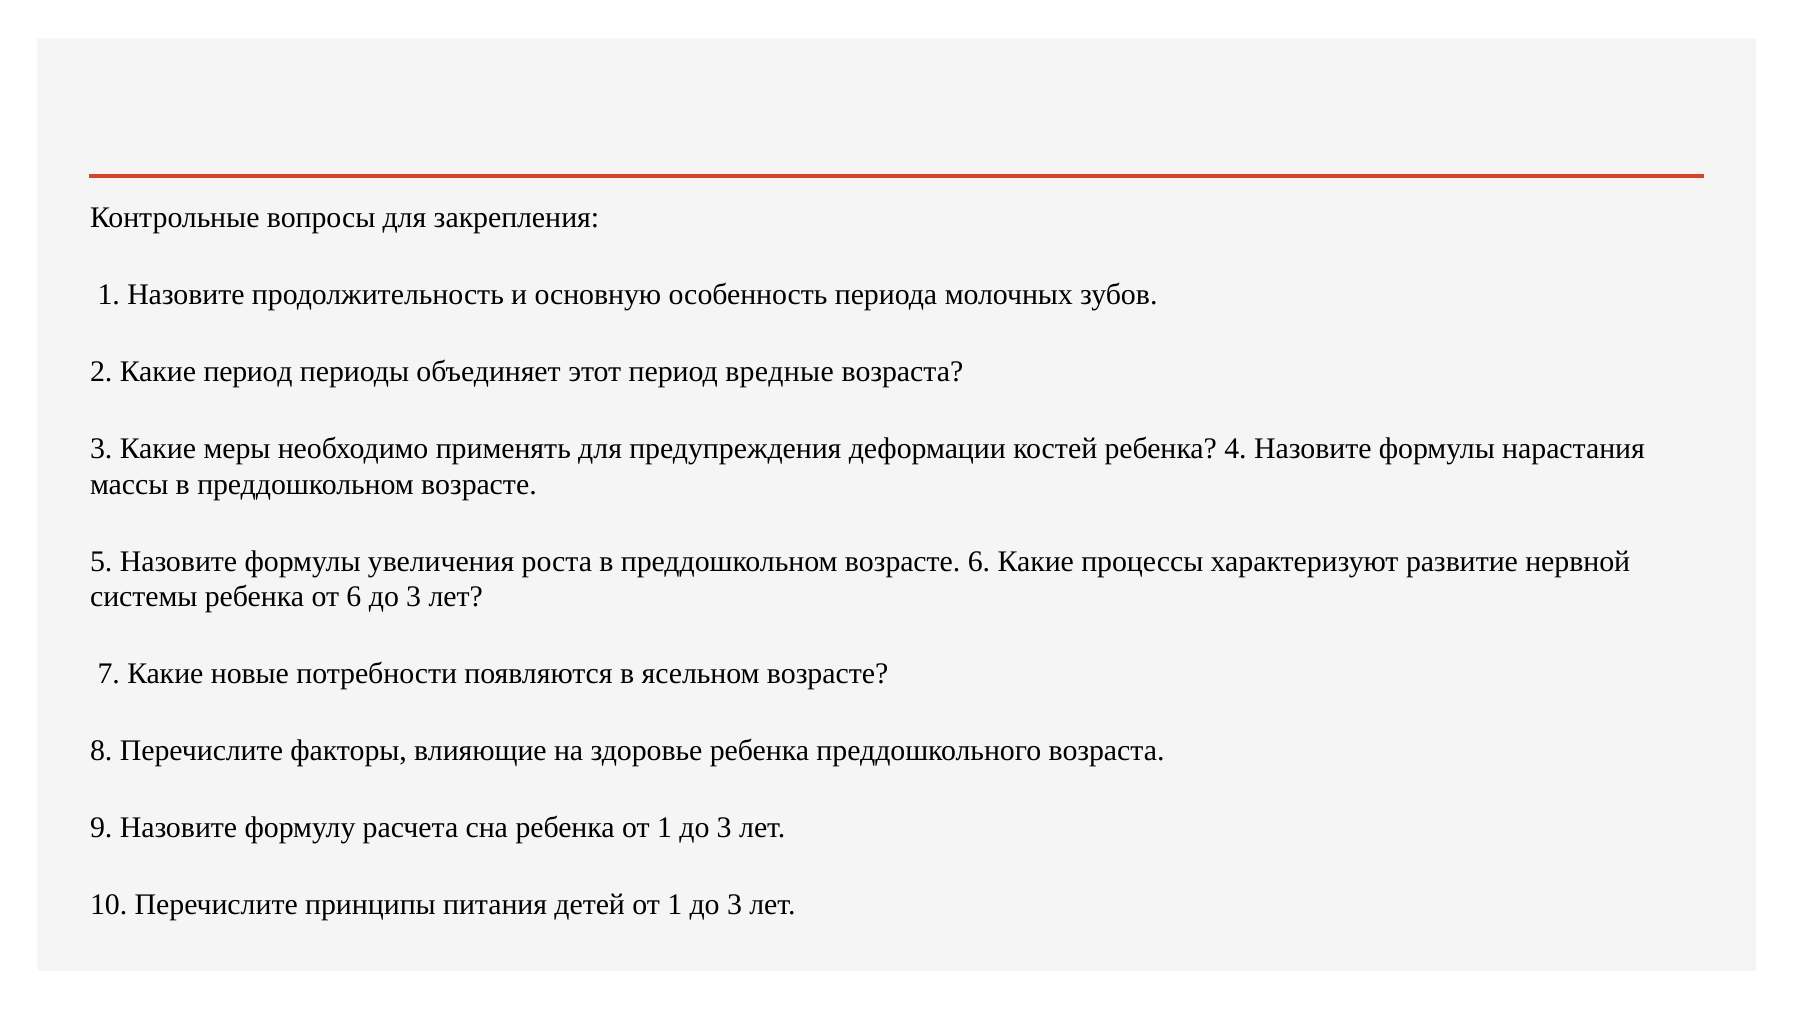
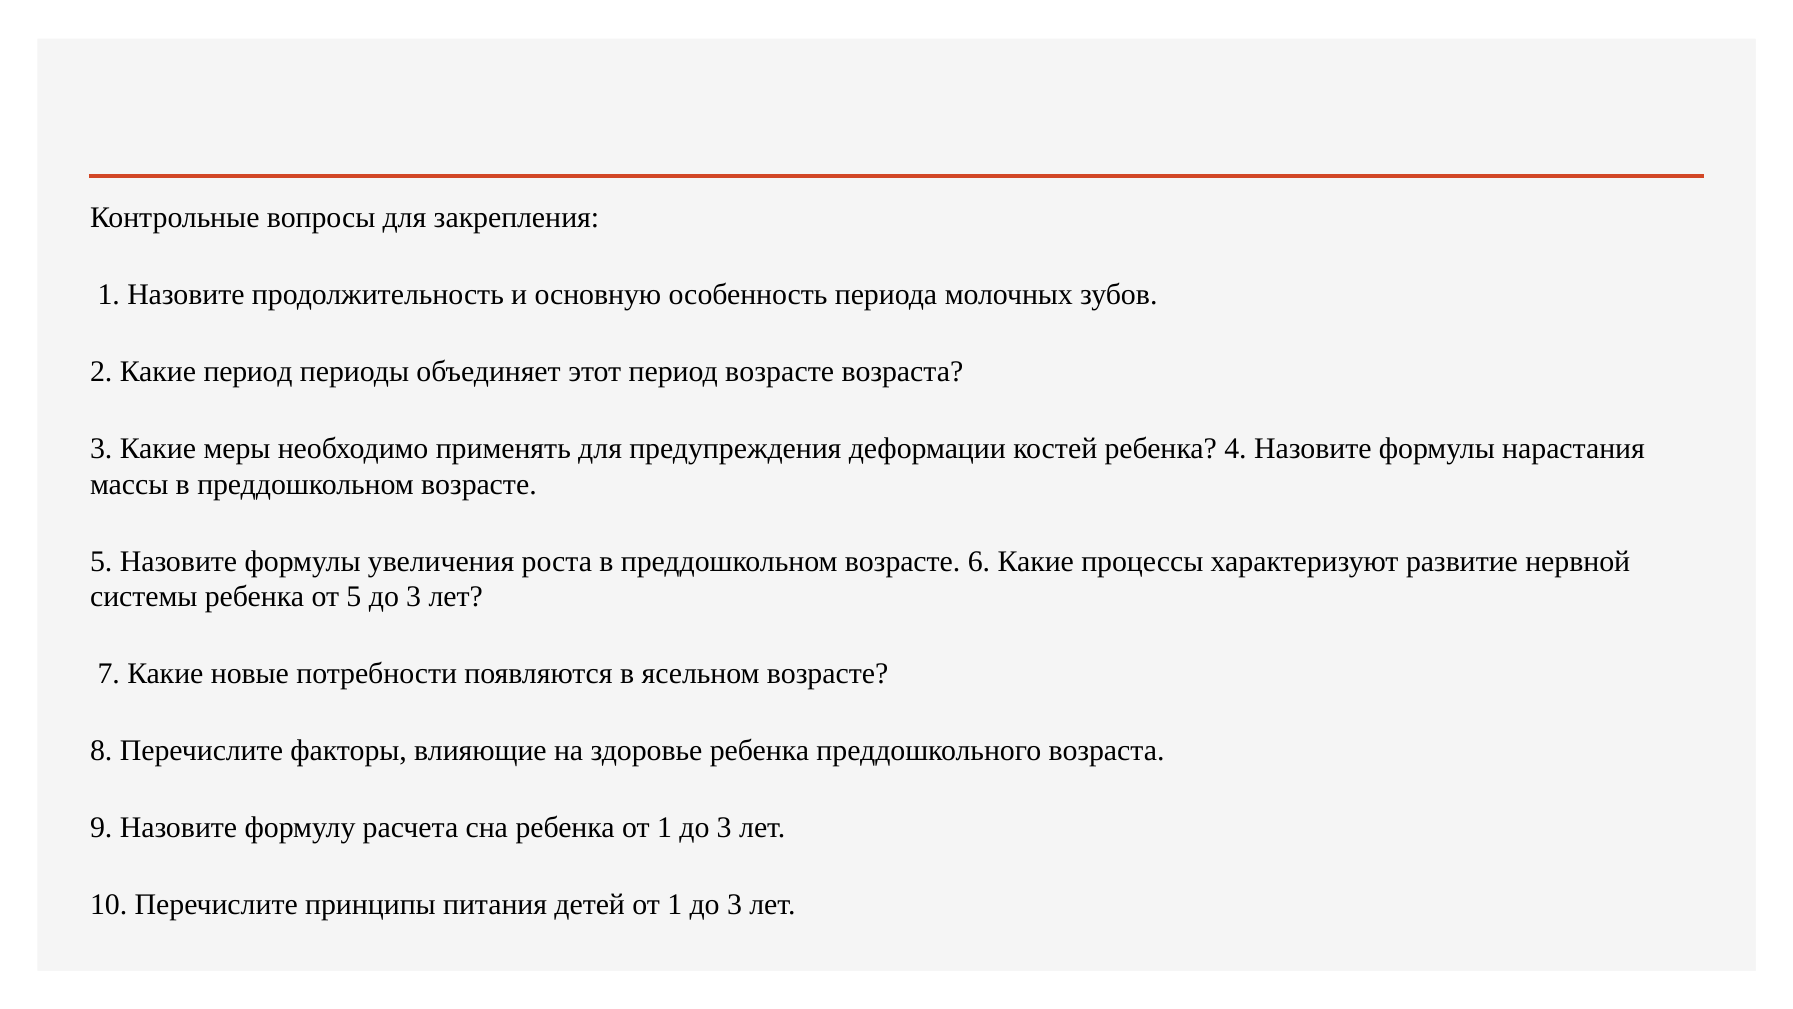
период вредные: вредные -> возрасте
от 6: 6 -> 5
